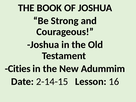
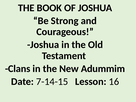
Cities: Cities -> Clans
2-14-15: 2-14-15 -> 7-14-15
